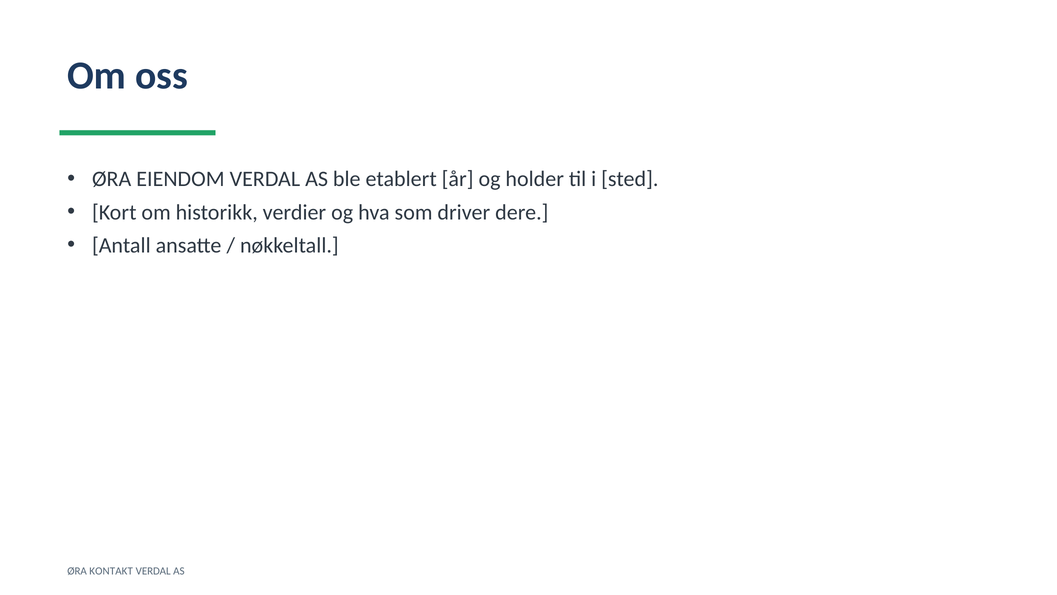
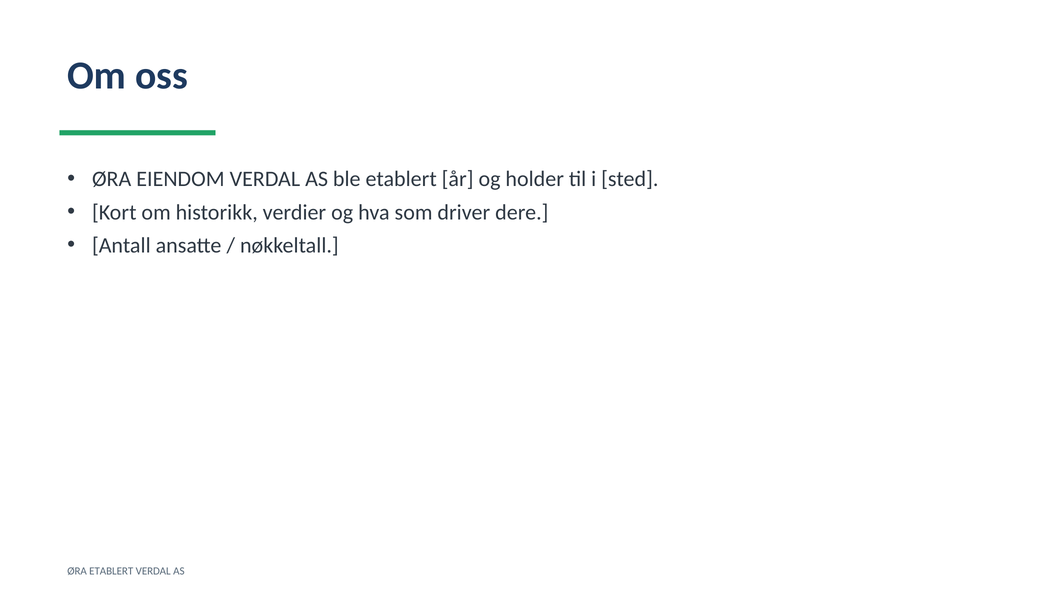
ØRA KONTAKT: KONTAKT -> ETABLERT
